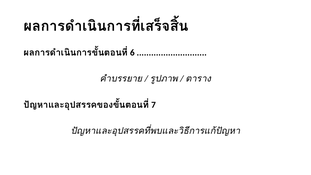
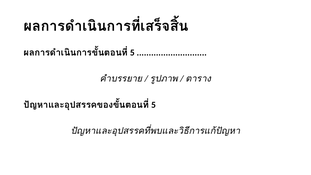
6 at (132, 53): 6 -> 5
7 at (154, 105): 7 -> 5
